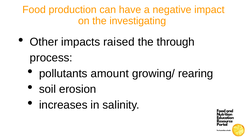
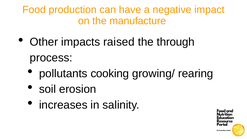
investigating: investigating -> manufacture
amount: amount -> cooking
